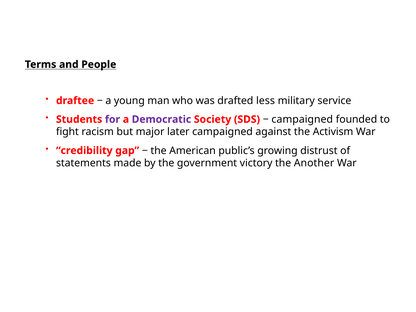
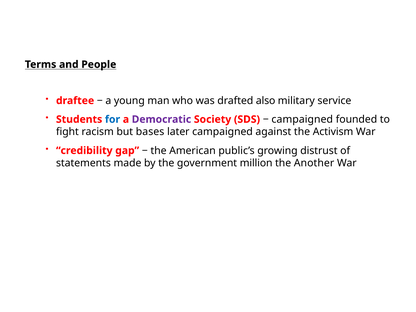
less: less -> also
for colour: purple -> blue
major: major -> bases
victory: victory -> million
